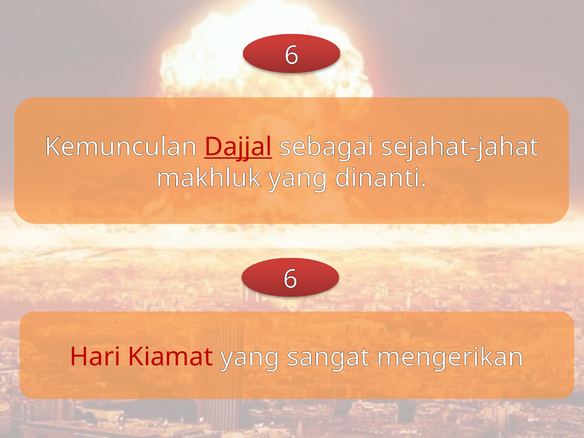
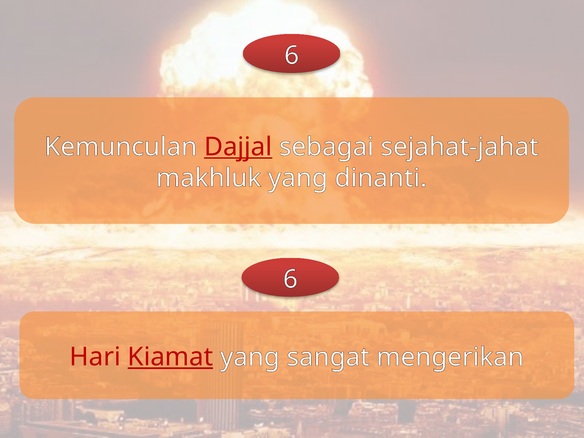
Kiamat underline: none -> present
